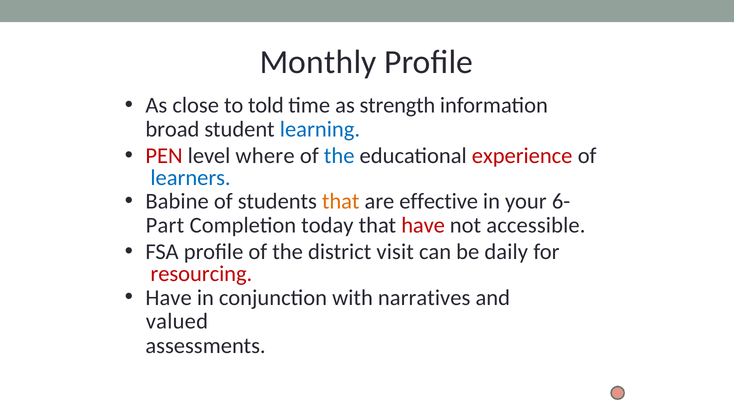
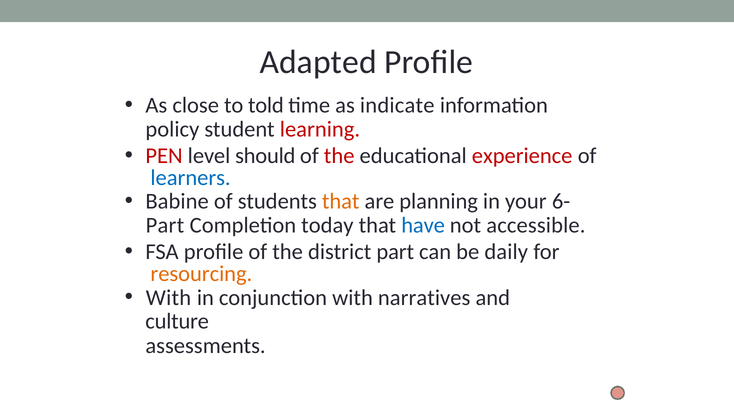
Monthly: Monthly -> Adapted
strength: strength -> indicate
broad: broad -> policy
learning colour: blue -> red
where: where -> should
the at (339, 156) colour: blue -> red
effective: effective -> planning
have at (423, 225) colour: red -> blue
district visit: visit -> part
resourcing colour: red -> orange
Have at (169, 298): Have -> With
valued: valued -> culture
